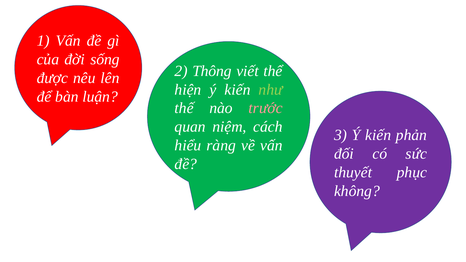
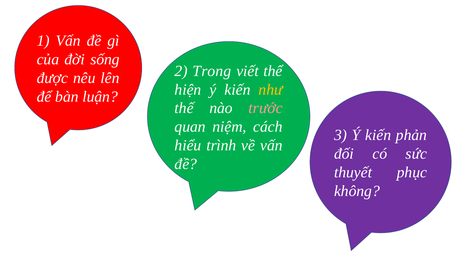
Thông: Thông -> Trong
như colour: light green -> yellow
ràng: ràng -> trình
